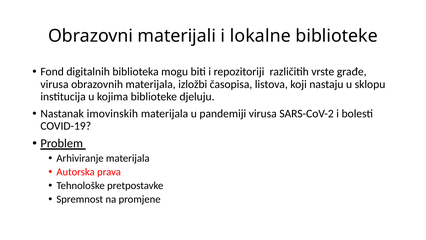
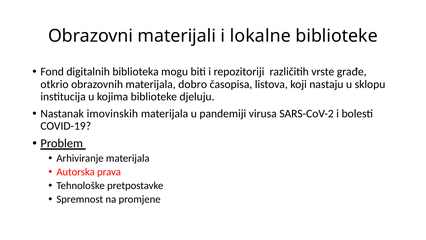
virusa at (55, 84): virusa -> otkrio
izložbi: izložbi -> dobro
